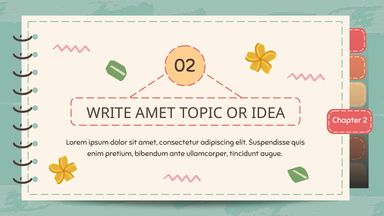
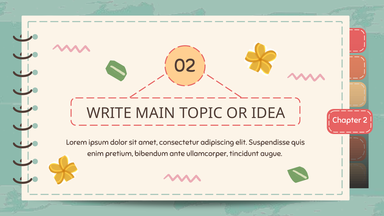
WRITE AMET: AMET -> MAIN
